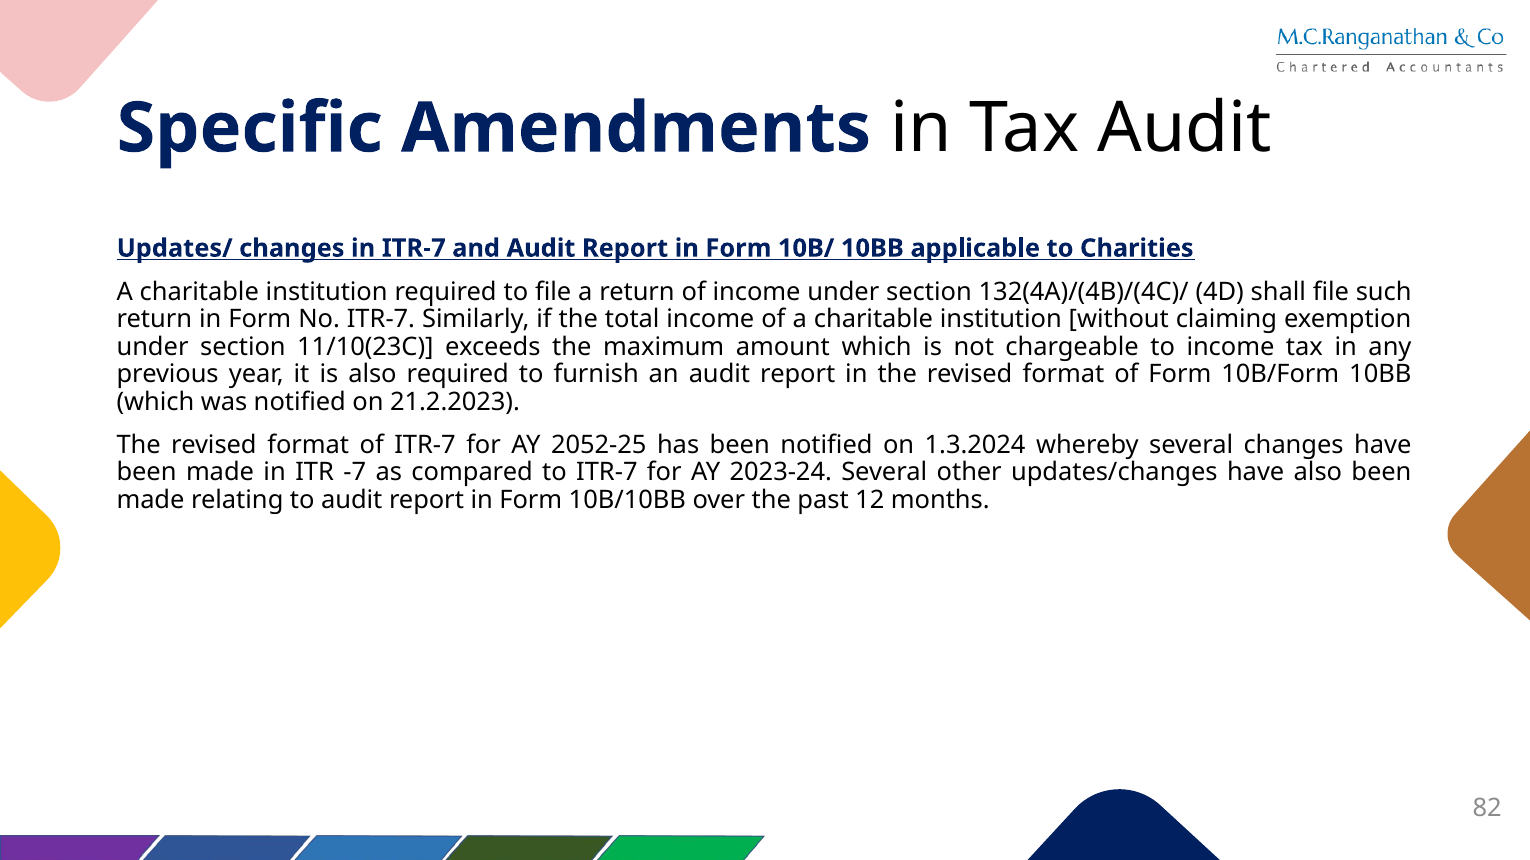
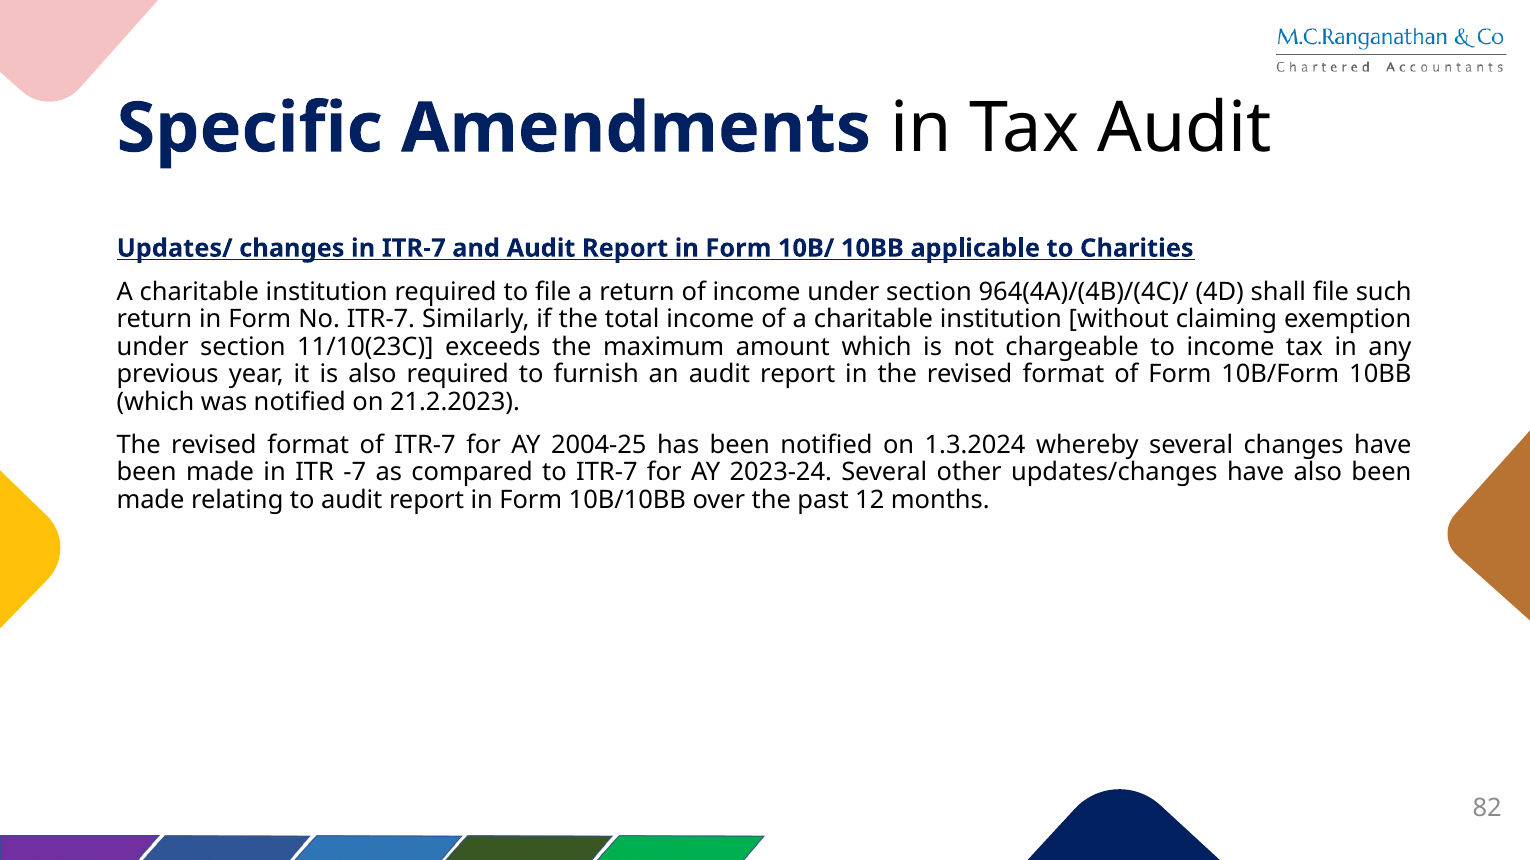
132(4A)/(4B)/(4C)/: 132(4A)/(4B)/(4C)/ -> 964(4A)/(4B)/(4C)/
2052-25: 2052-25 -> 2004-25
